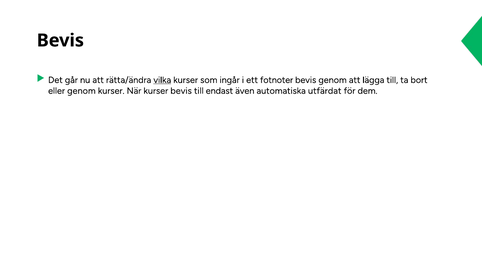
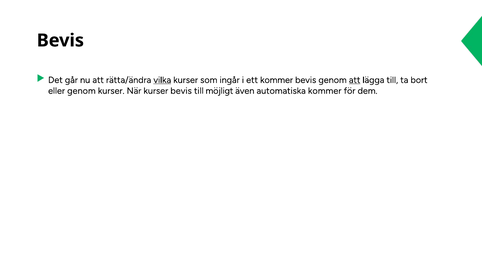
ett fotnoter: fotnoter -> kommer
att at (355, 80) underline: none -> present
endast: endast -> möjligt
automatiska utfärdat: utfärdat -> kommer
